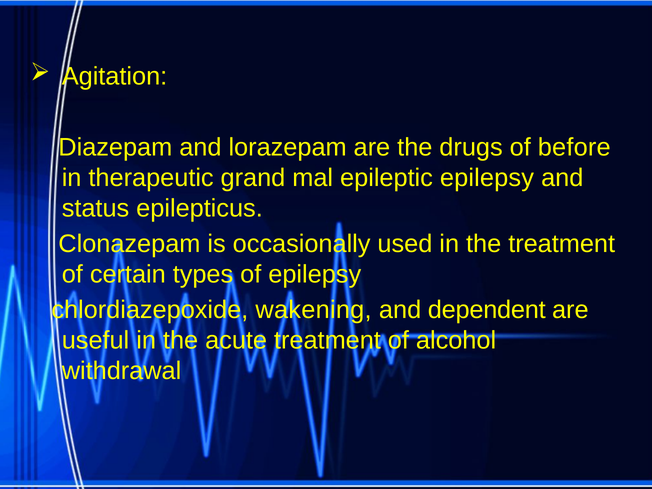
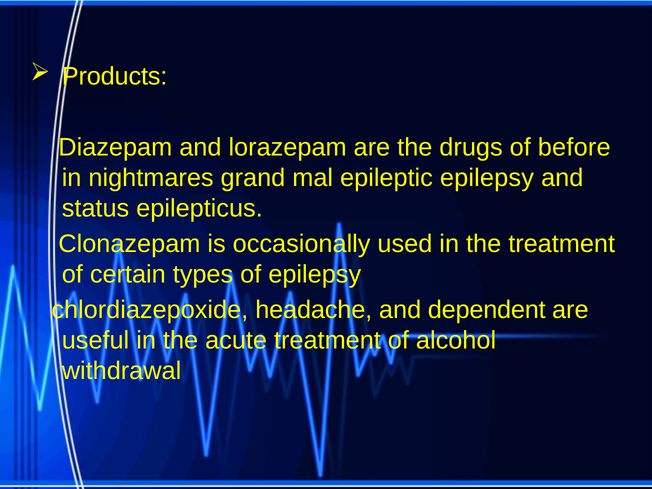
Agitation: Agitation -> Products
therapeutic: therapeutic -> nightmares
wakening: wakening -> headache
